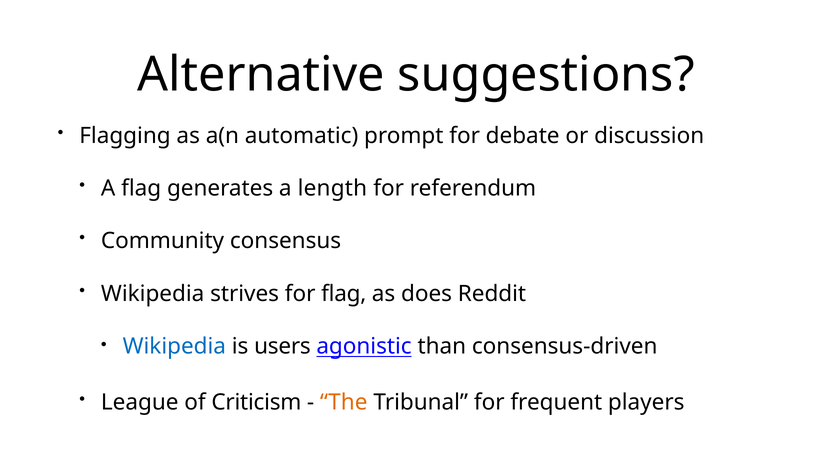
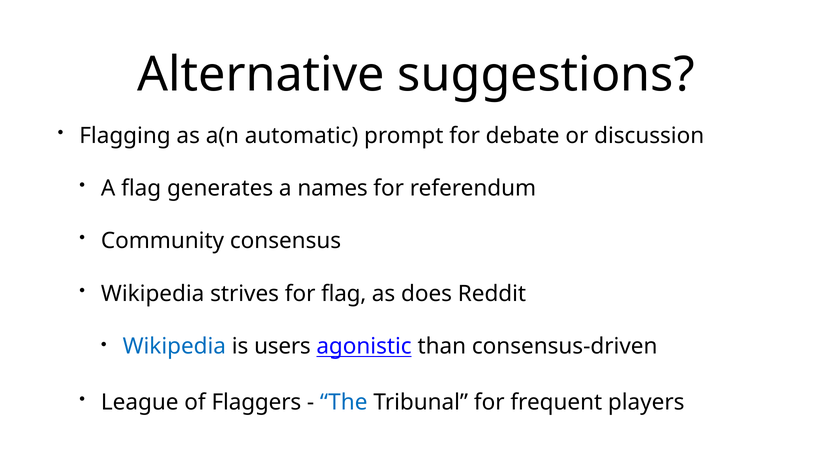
length: length -> names
Criticism: Criticism -> Flaggers
The colour: orange -> blue
